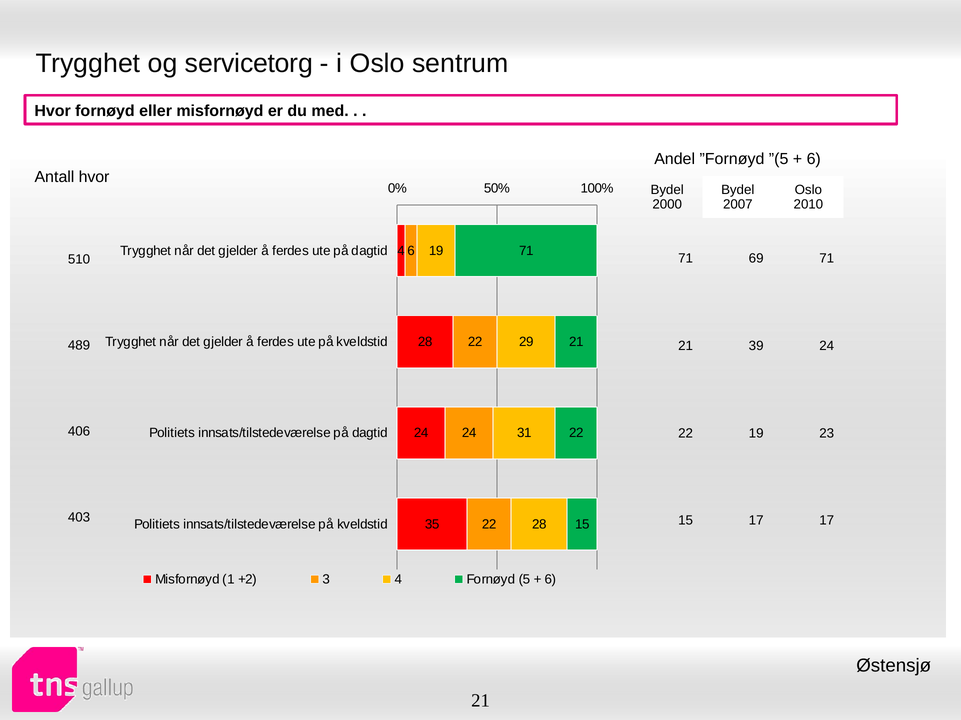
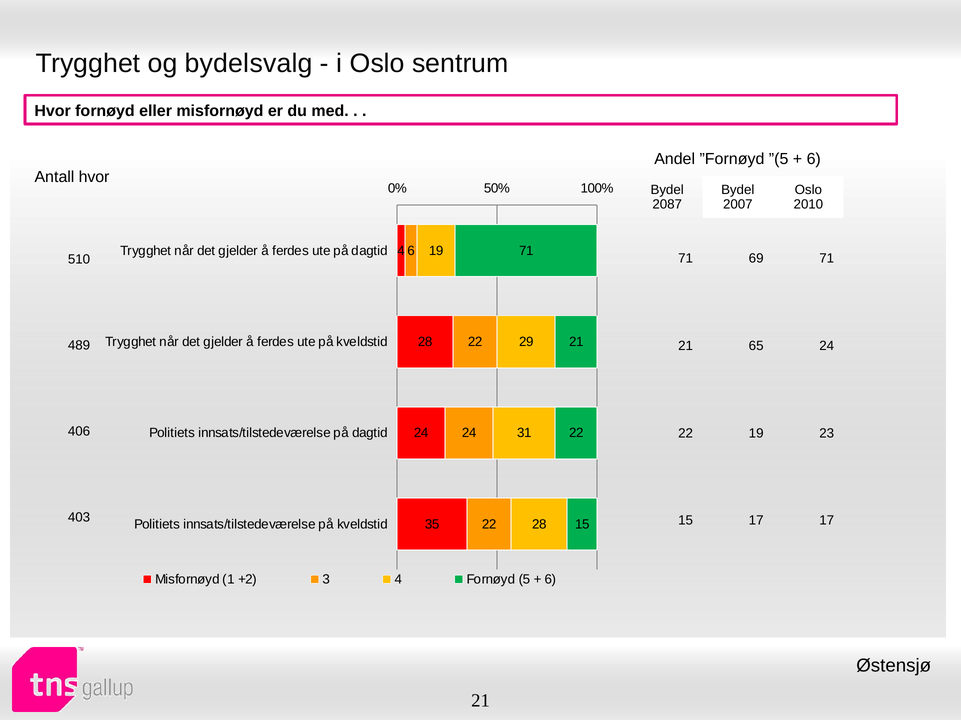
servicetorg: servicetorg -> bydelsvalg
2000: 2000 -> 2087
39: 39 -> 65
